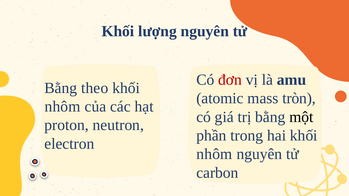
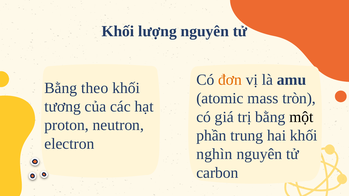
đơn colour: red -> orange
nhôm at (63, 107): nhôm -> tương
trong: trong -> trung
nhôm at (214, 154): nhôm -> nghìn
